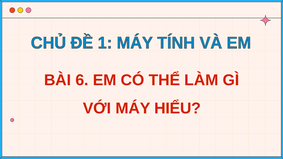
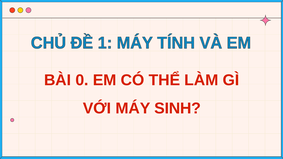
6: 6 -> 0
HIỂU: HIỂU -> SINH
